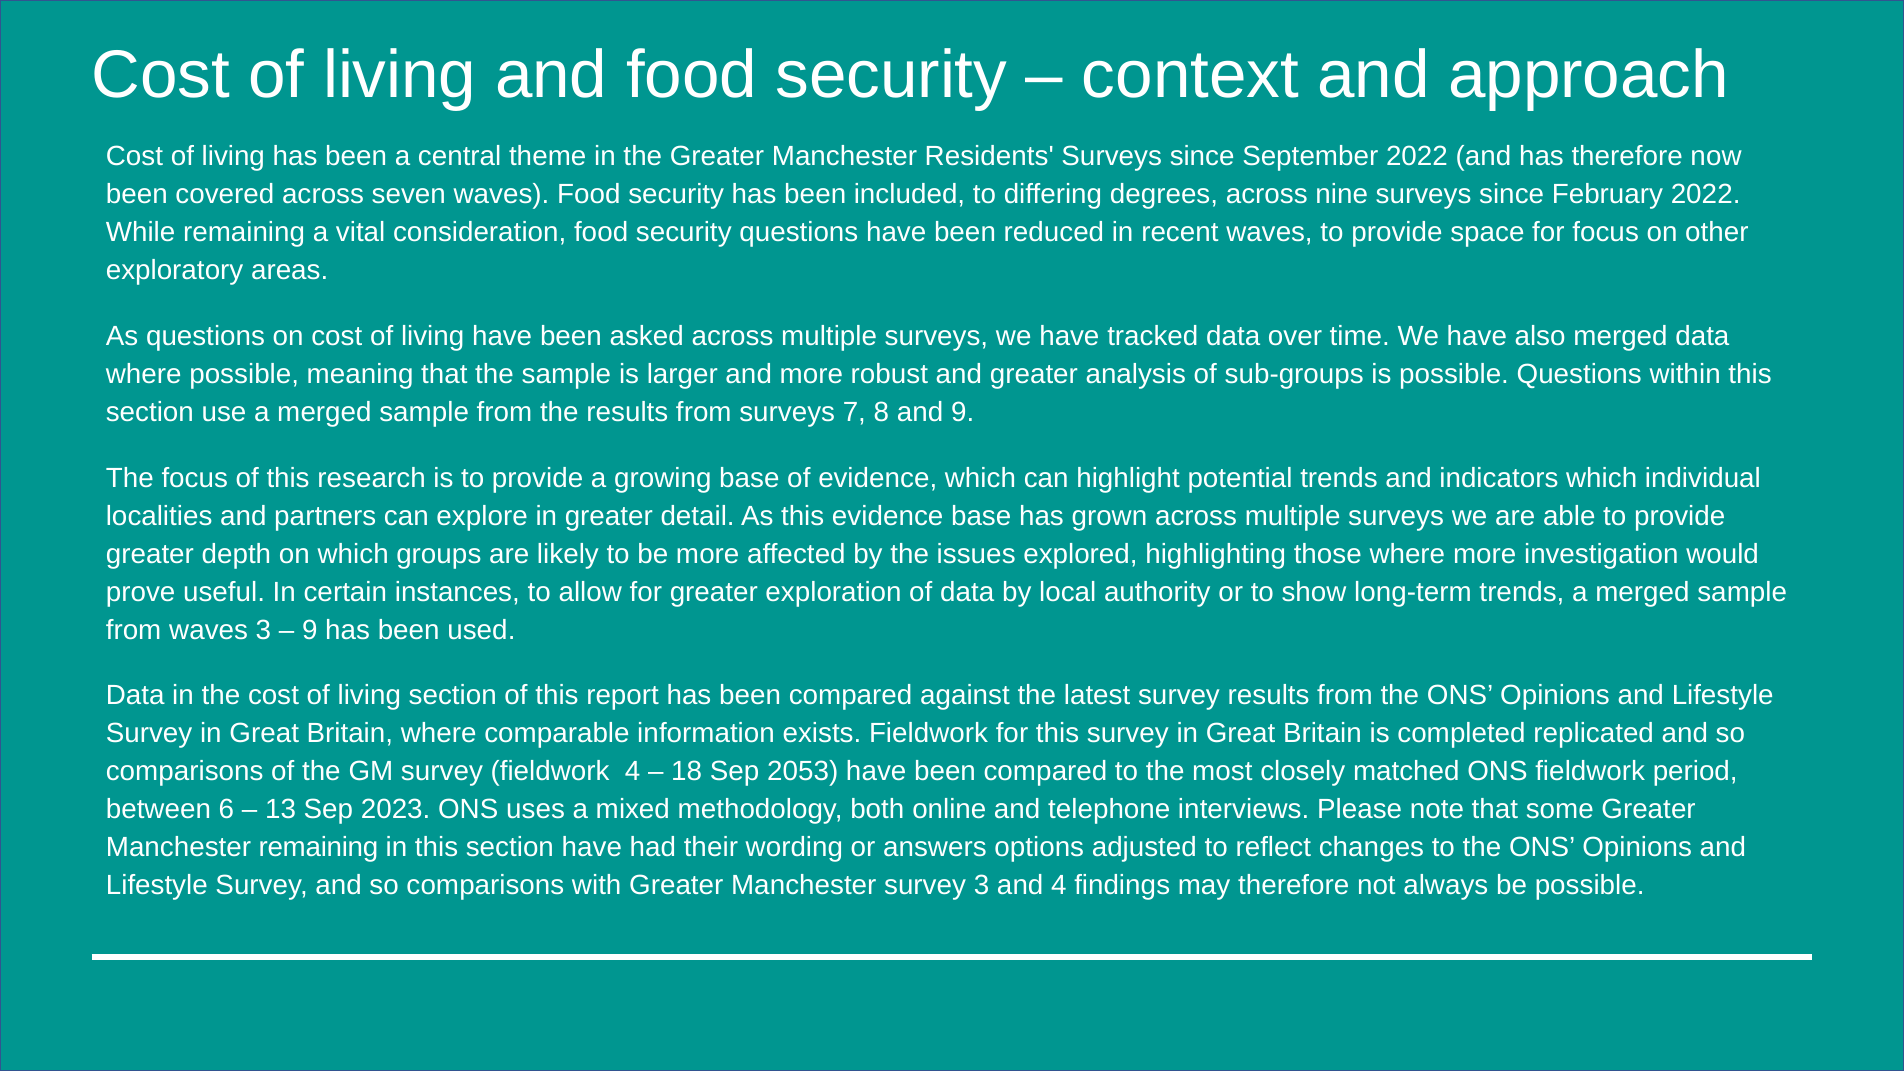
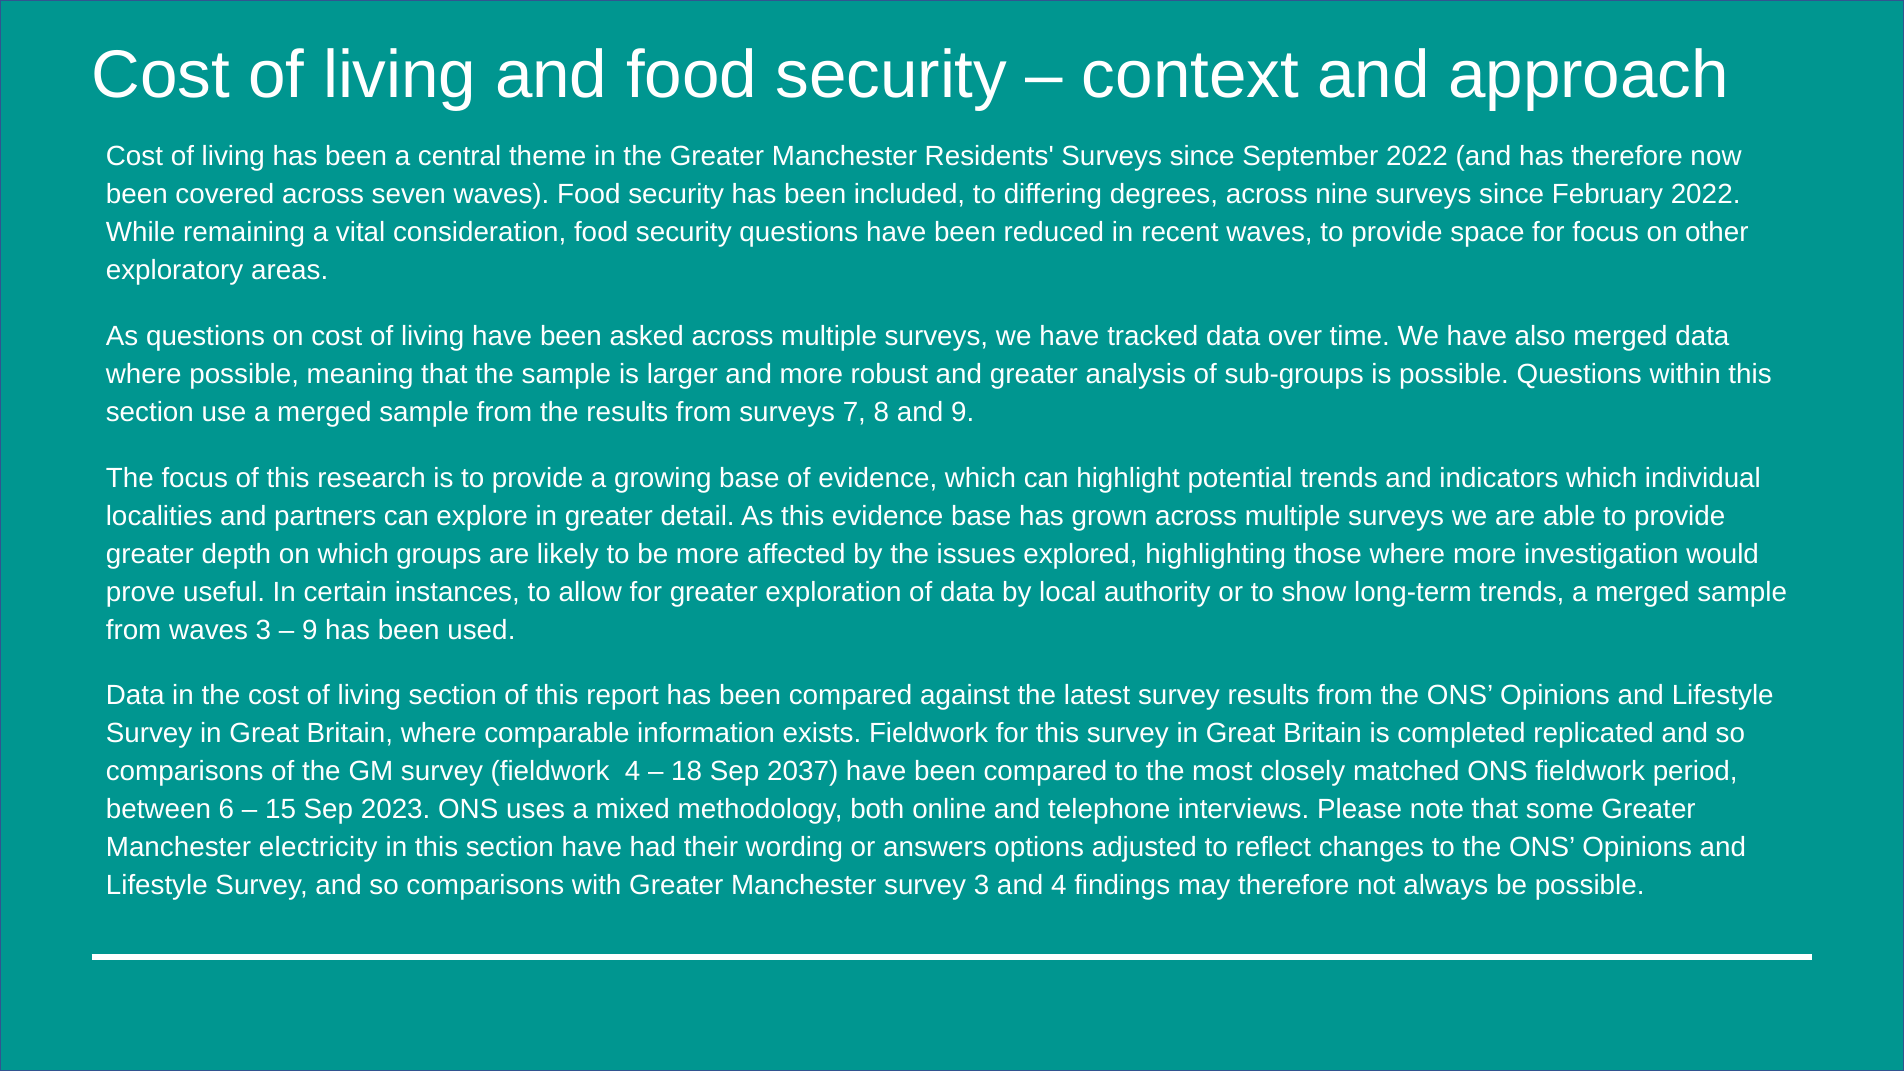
2053: 2053 -> 2037
13: 13 -> 15
Manchester remaining: remaining -> electricity
